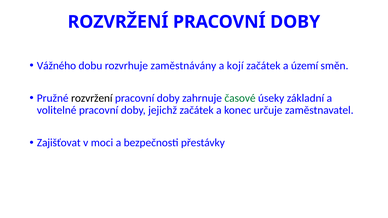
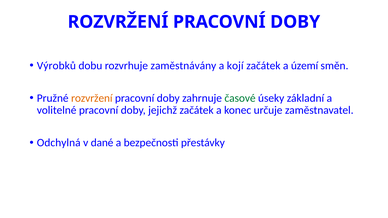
Vážného: Vážného -> Výrobků
rozvržení at (92, 98) colour: black -> orange
Zajišťovat: Zajišťovat -> Odchylná
moci: moci -> dané
